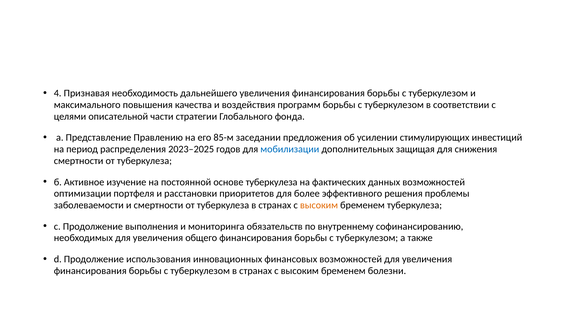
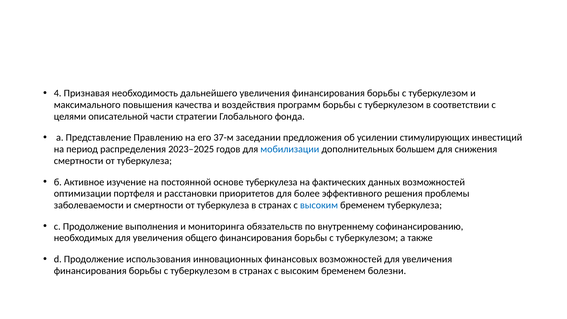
85-м: 85-м -> 37-м
защищая: защищая -> большем
высоким at (319, 205) colour: orange -> blue
